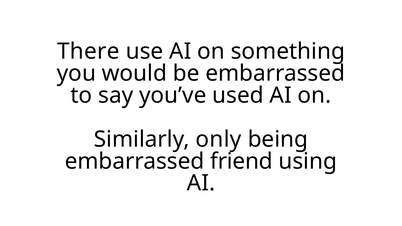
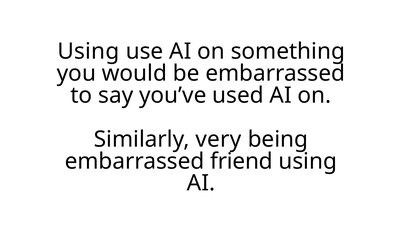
There at (88, 51): There -> Using
only: only -> very
